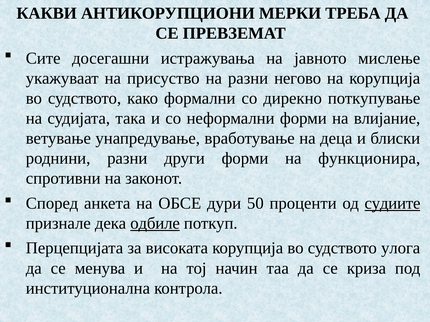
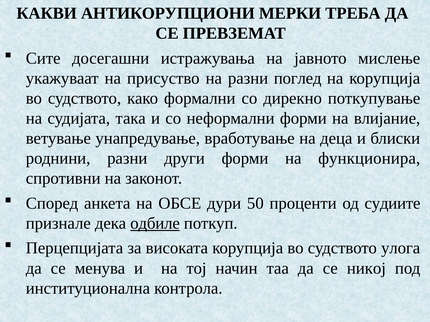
негово: негово -> поглед
судиите underline: present -> none
криза: криза -> никој
